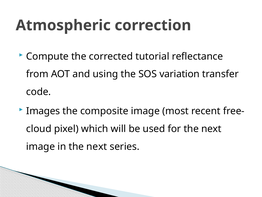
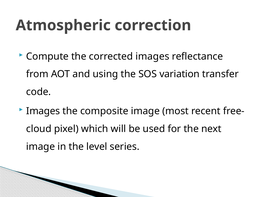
corrected tutorial: tutorial -> images
in the next: next -> level
